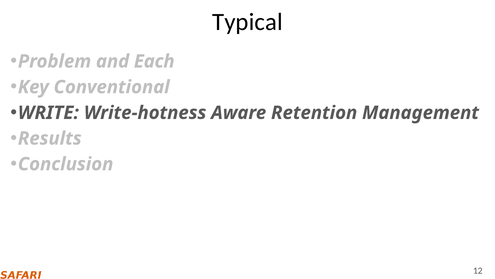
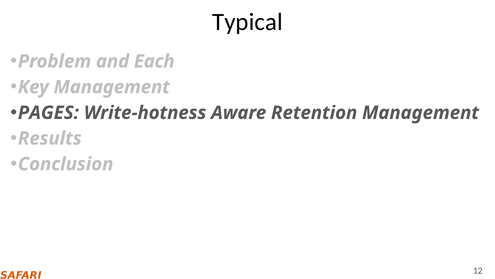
Key Conventional: Conventional -> Management
WRITE: WRITE -> PAGES
